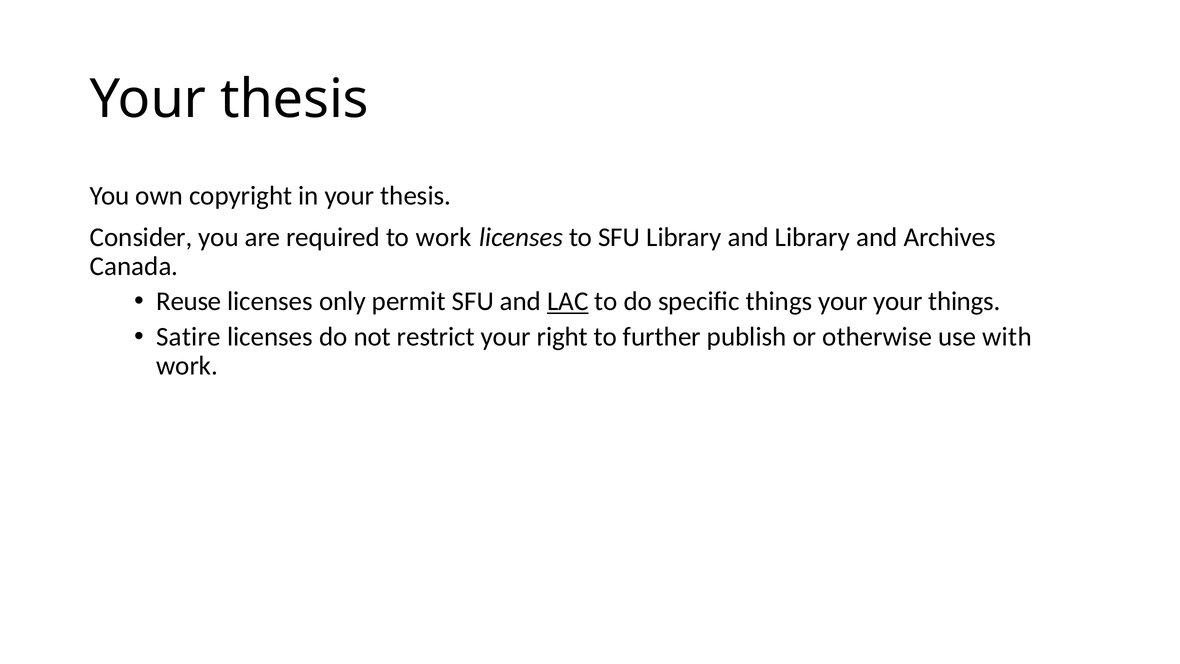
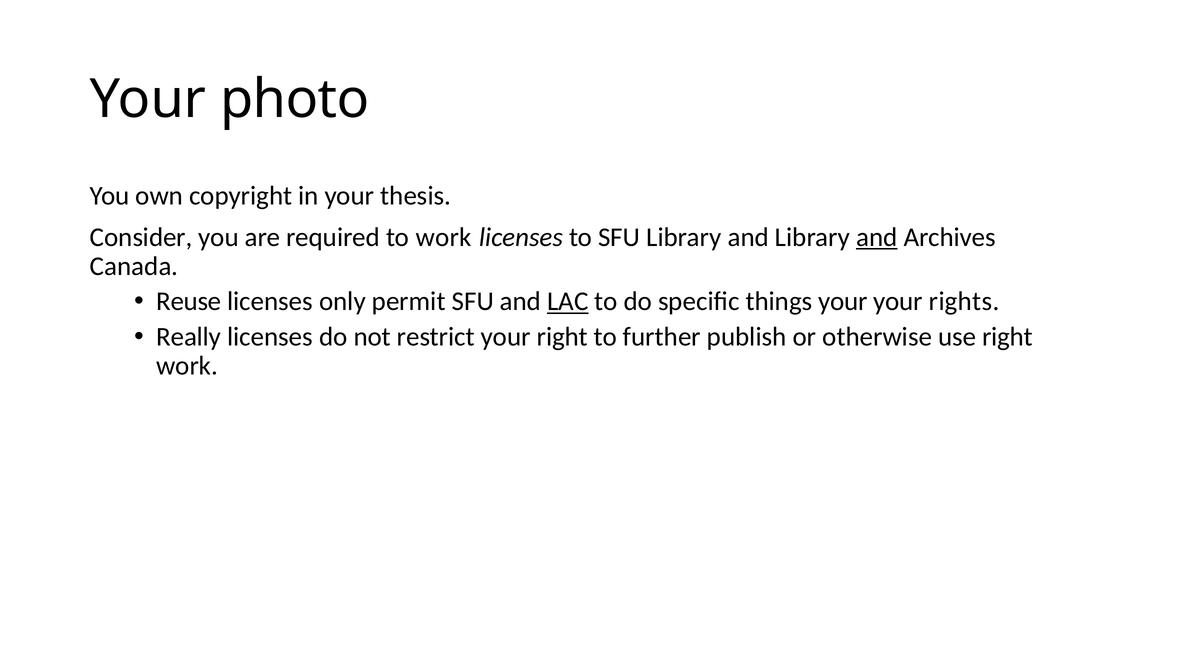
thesis at (295, 99): thesis -> photo
and at (877, 237) underline: none -> present
your things: things -> rights
Satire: Satire -> Really
use with: with -> right
